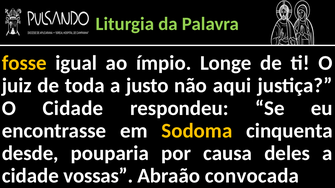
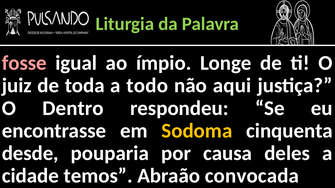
fosse colour: yellow -> pink
justo: justo -> todo
O Cidade: Cidade -> Dentro
vossas: vossas -> temos
